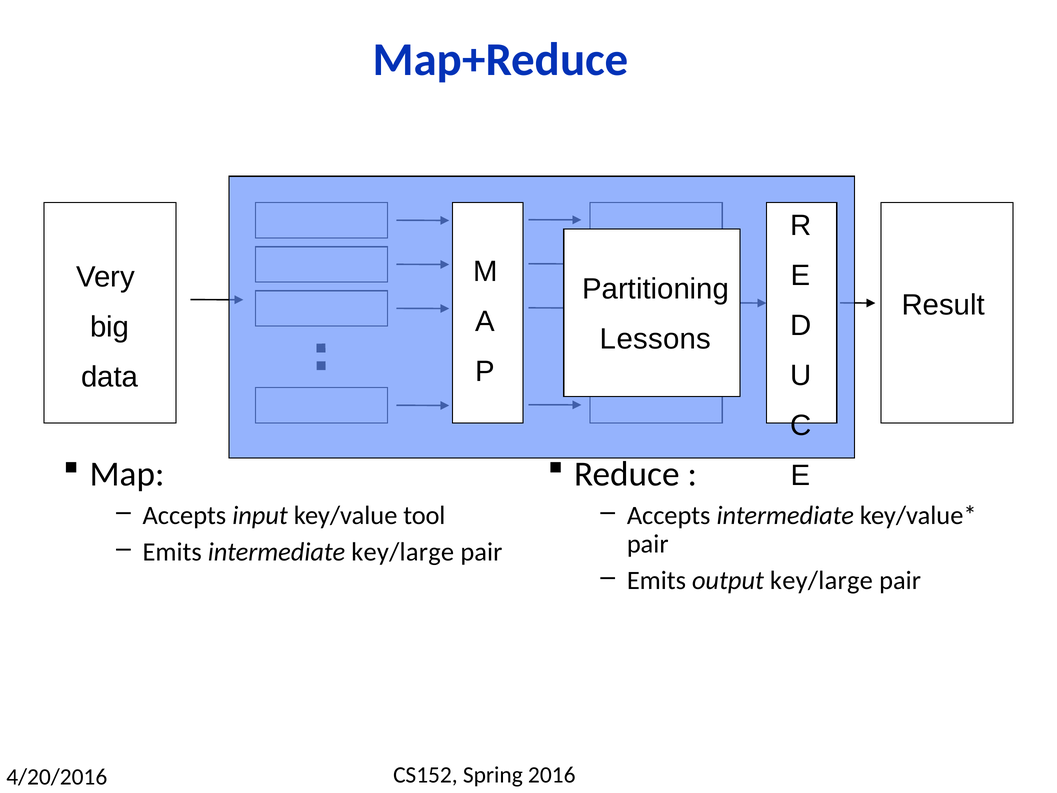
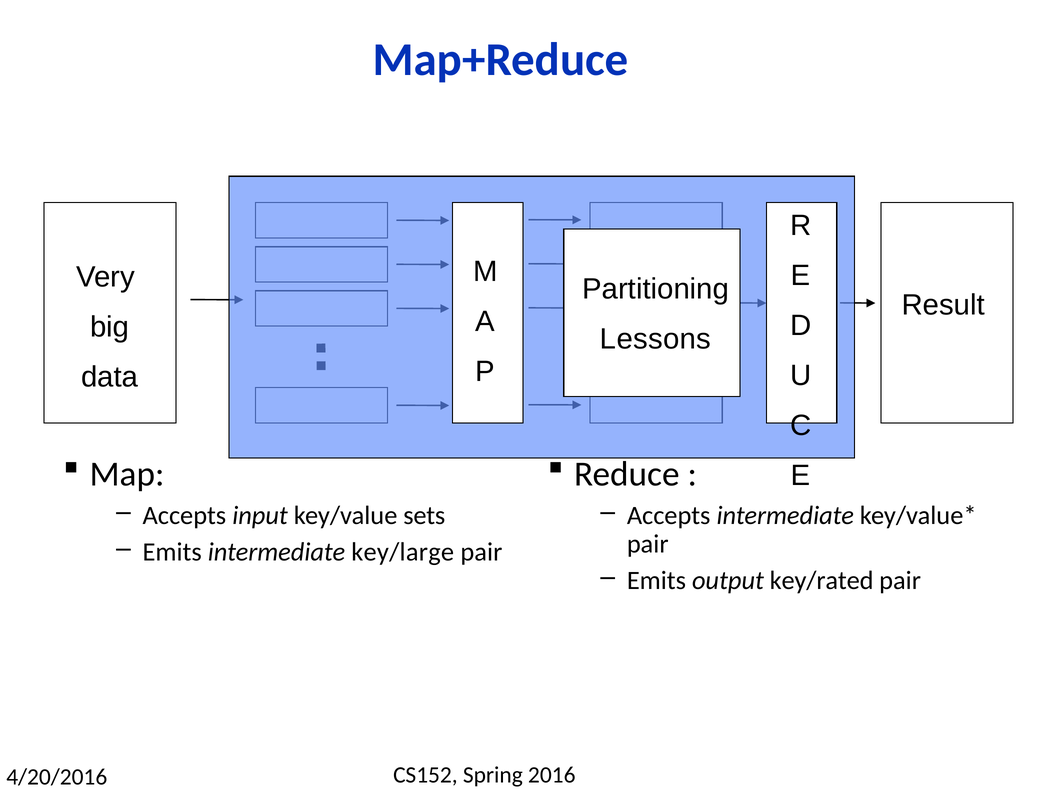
tool: tool -> sets
output key/large: key/large -> key/rated
